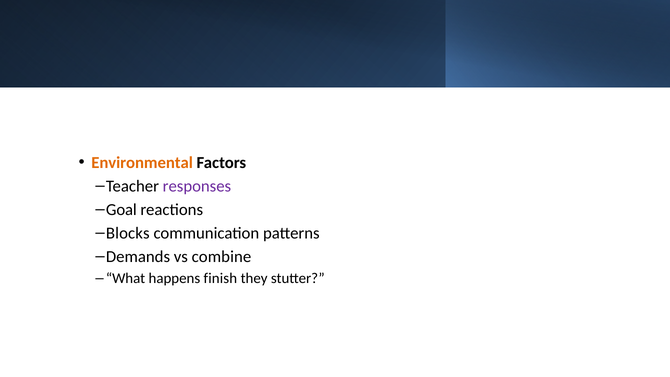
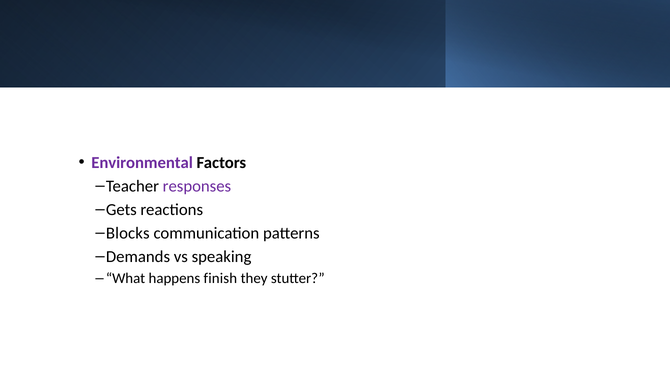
Environmental colour: orange -> purple
Goal: Goal -> Gets
combine: combine -> speaking
